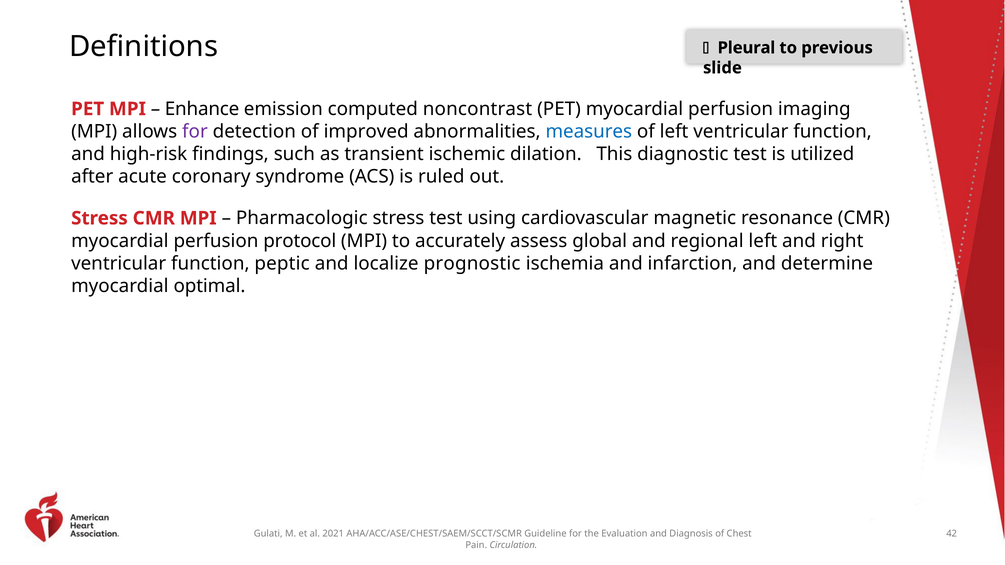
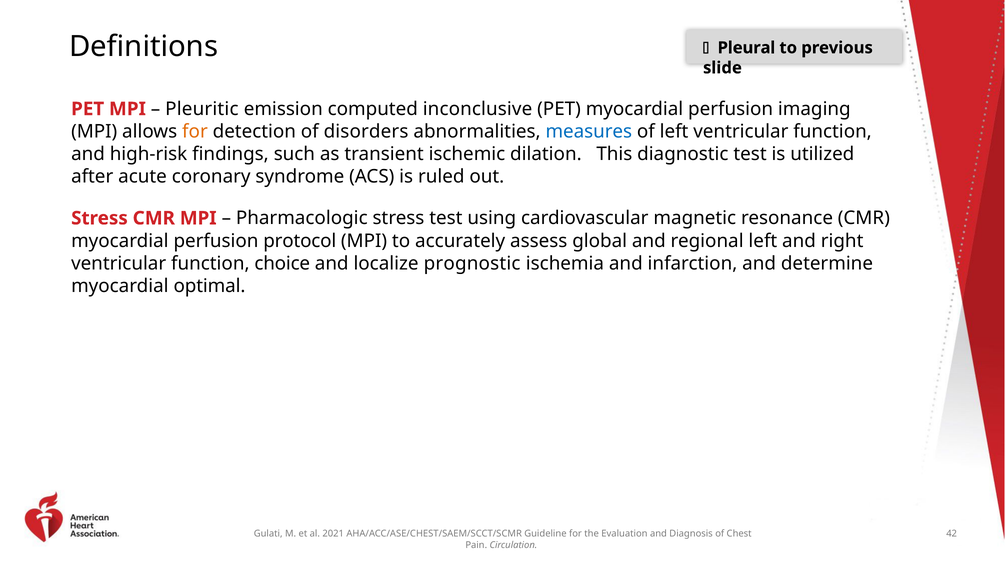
Enhance: Enhance -> Pleuritic
noncontrast: noncontrast -> inconclusive
for at (195, 132) colour: purple -> orange
improved: improved -> disorders
peptic: peptic -> choice
